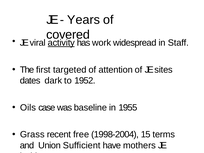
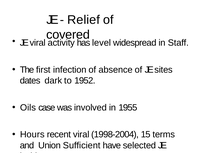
Years: Years -> Relief
activity underline: present -> none
work: work -> level
targeted: targeted -> infection
attention: attention -> absence
baseline: baseline -> involved
Grass: Grass -> Hours
recent free: free -> viral
mothers: mothers -> selected
